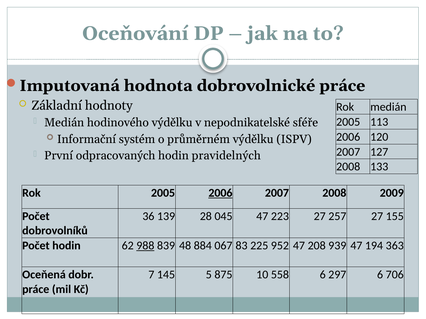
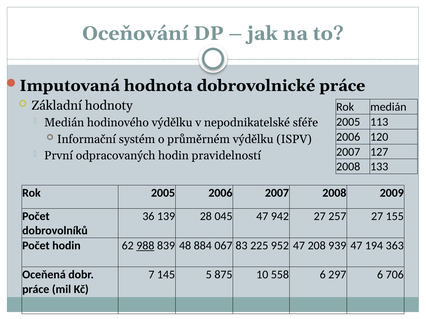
pravidelných: pravidelných -> pravidelností
2006 at (220, 193) underline: present -> none
223: 223 -> 942
